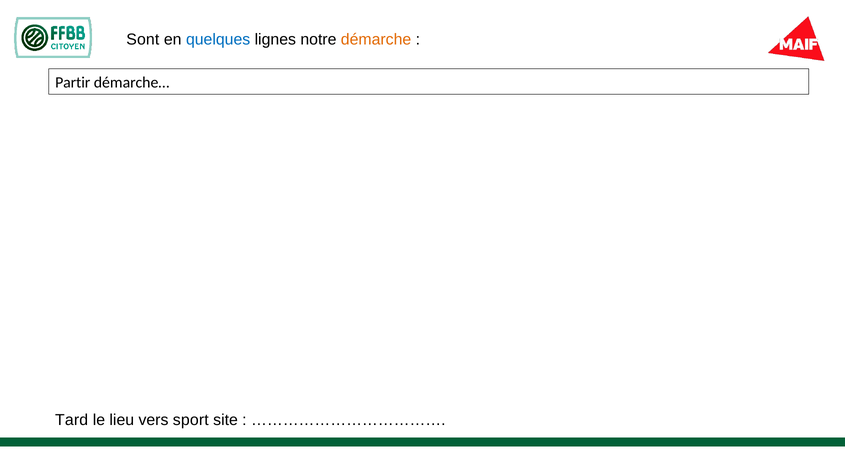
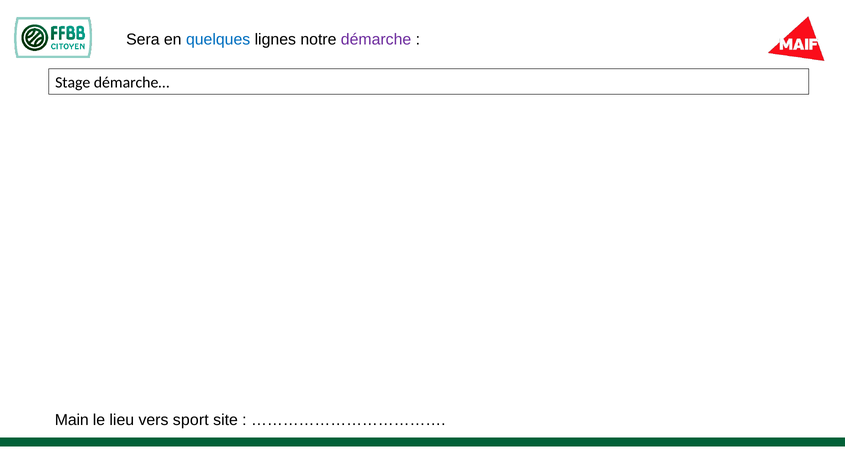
Sont: Sont -> Sera
démarche colour: orange -> purple
Partir: Partir -> Stage
Tard: Tard -> Main
